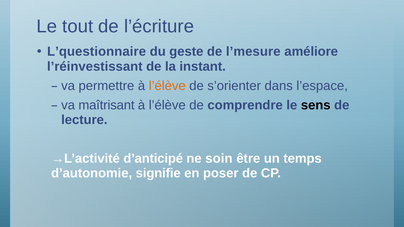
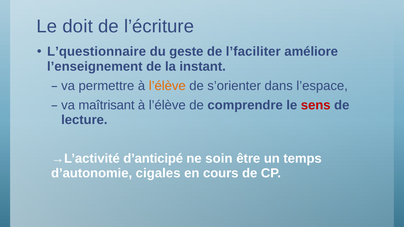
tout: tout -> doit
l’mesure: l’mesure -> l’faciliter
l’réinvestissant: l’réinvestissant -> l’enseignement
sens colour: black -> red
signifie: signifie -> cigales
poser: poser -> cours
